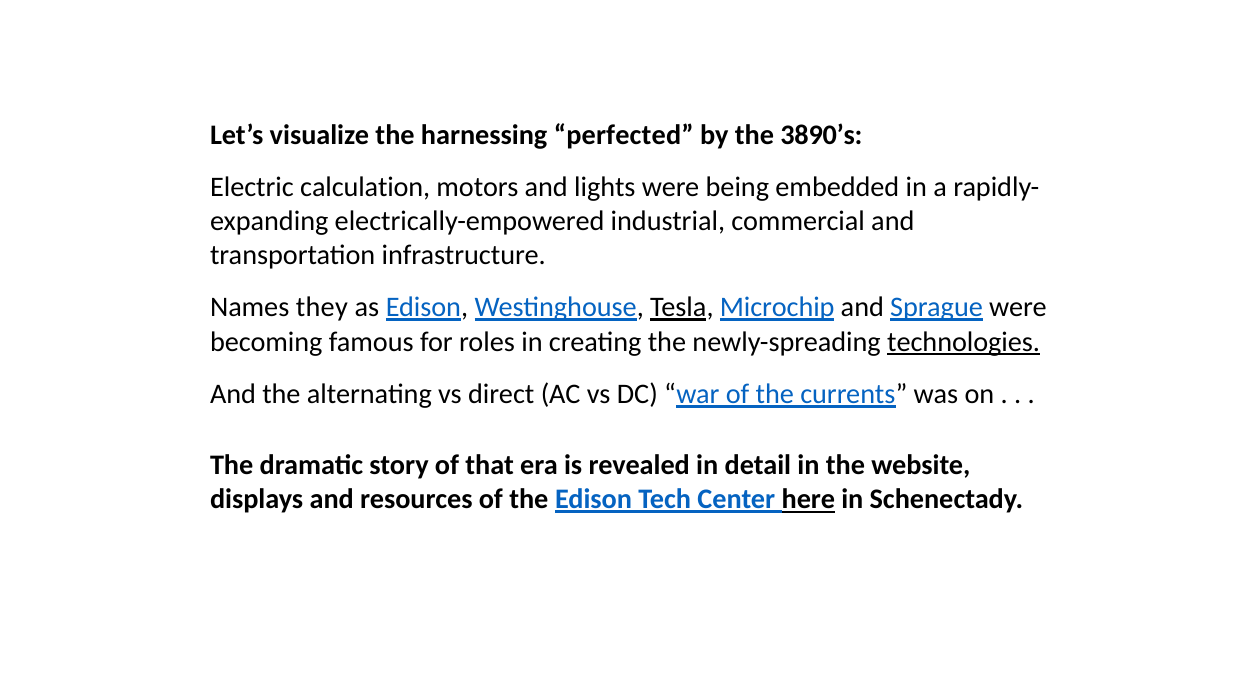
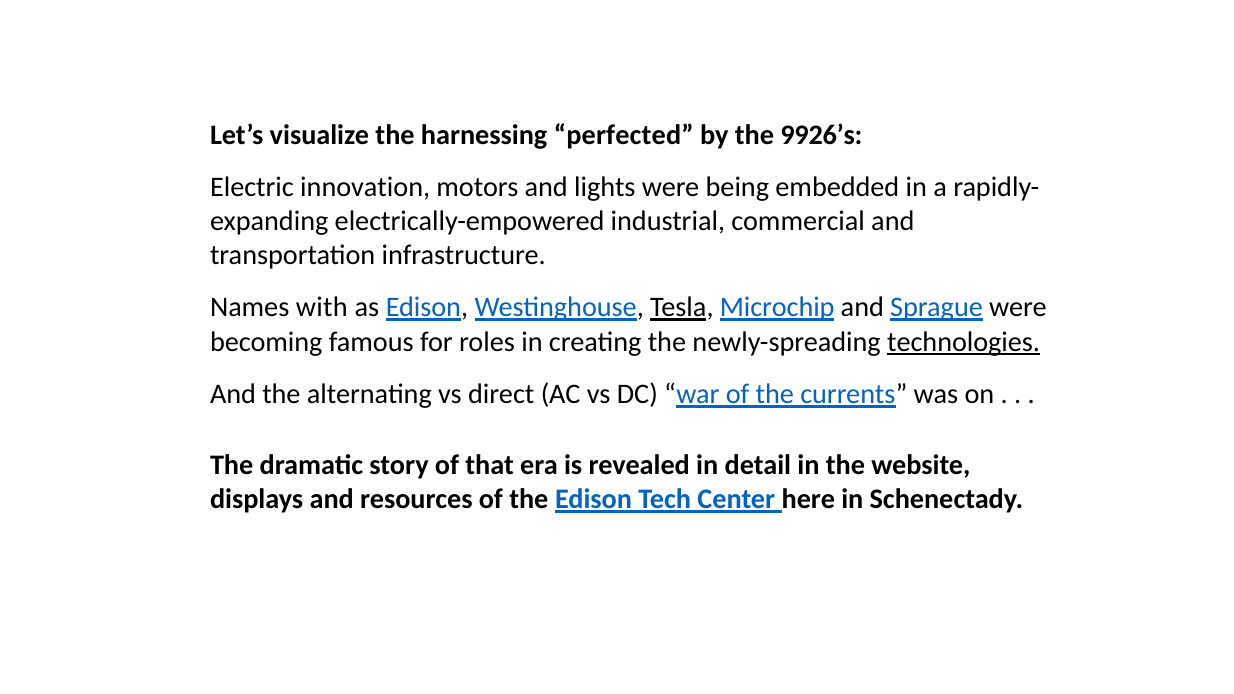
3890’s: 3890’s -> 9926’s
calculation: calculation -> innovation
they: they -> with
here underline: present -> none
